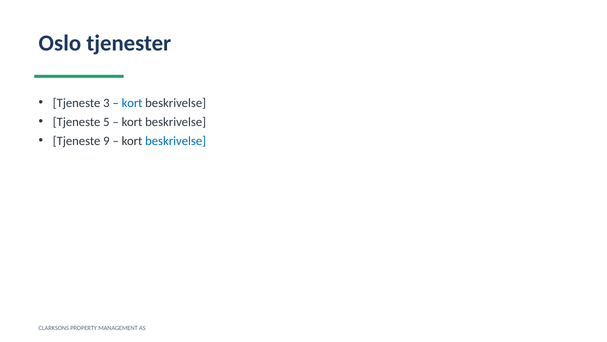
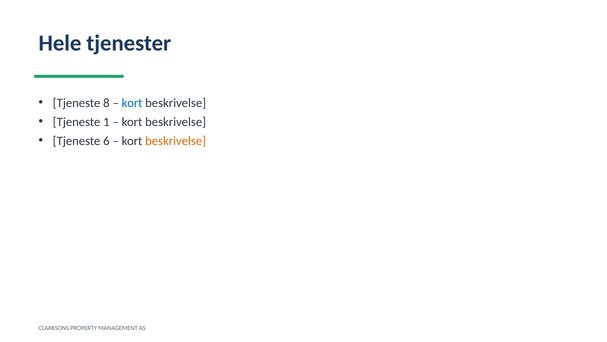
Oslo: Oslo -> Hele
3: 3 -> 8
5: 5 -> 1
9: 9 -> 6
beskrivelse at (176, 141) colour: blue -> orange
